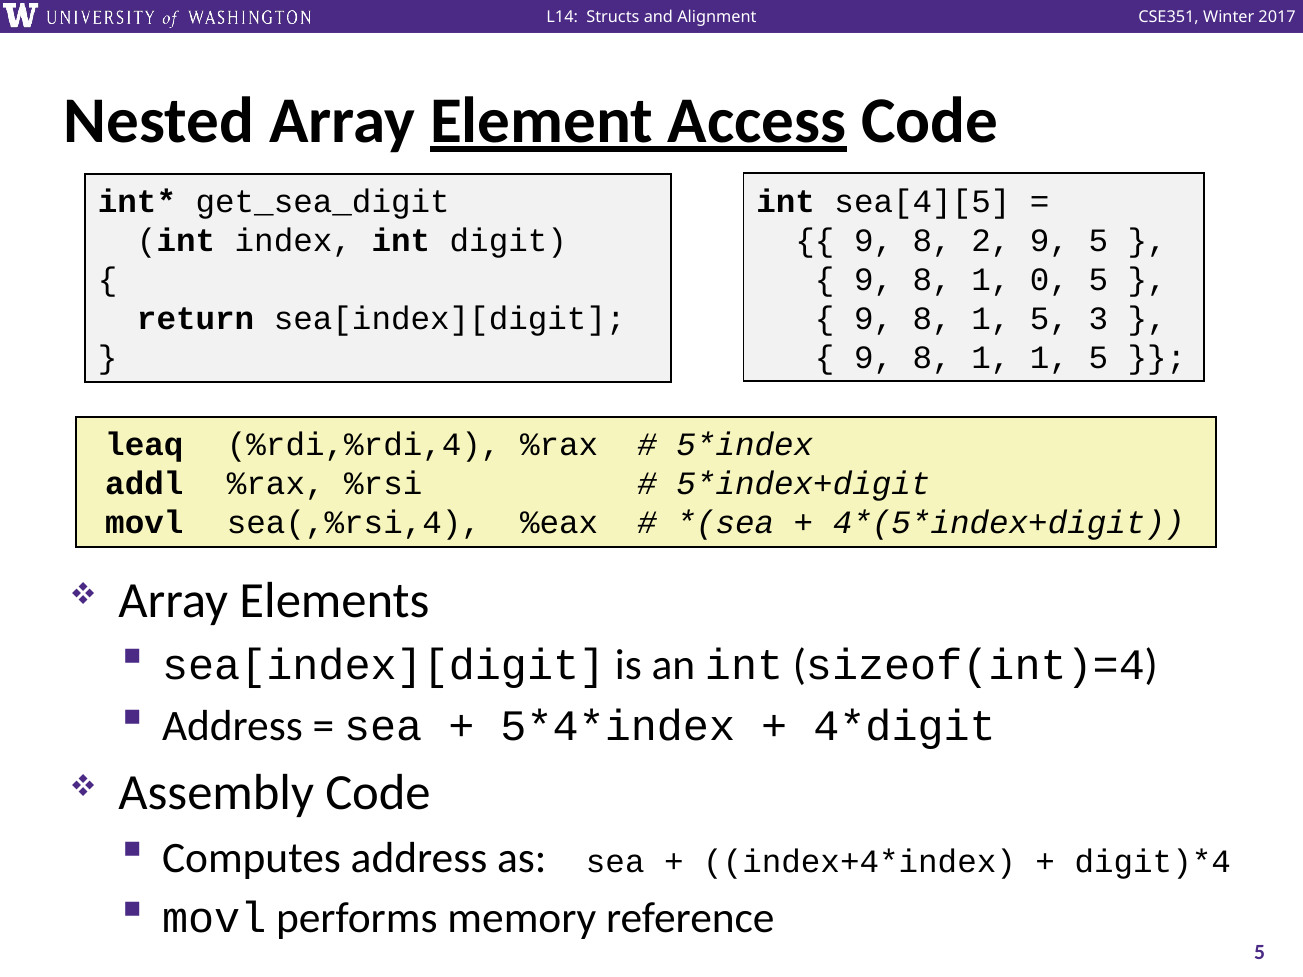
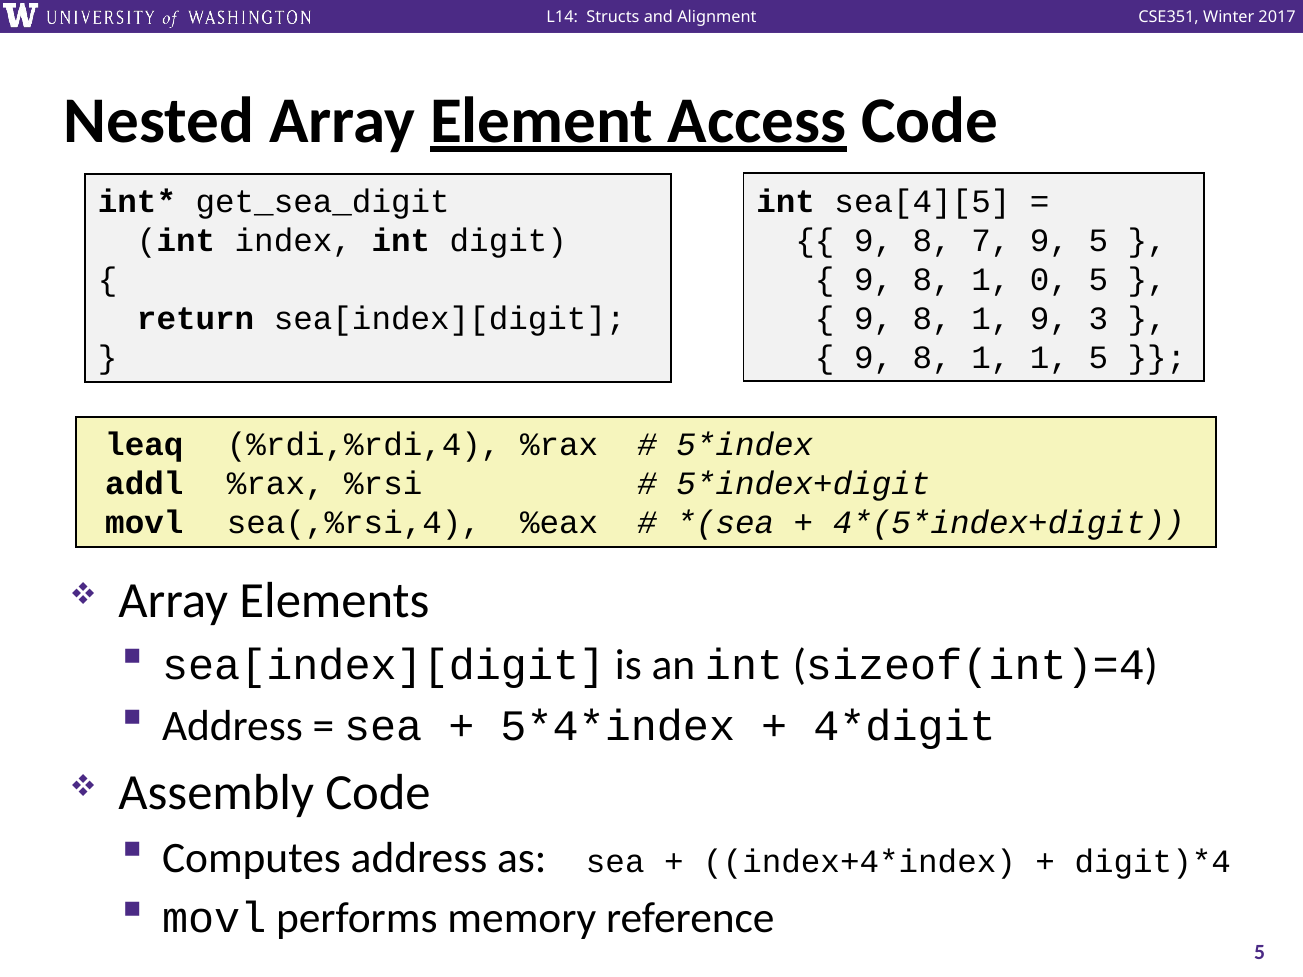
2: 2 -> 7
8 1 5: 5 -> 9
